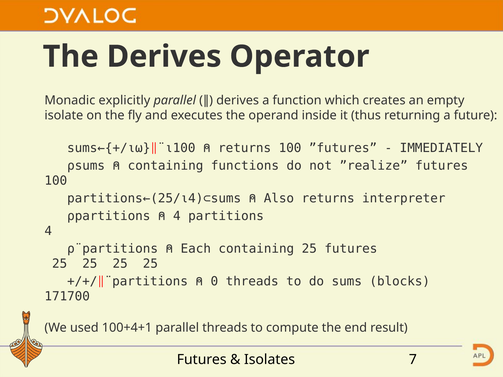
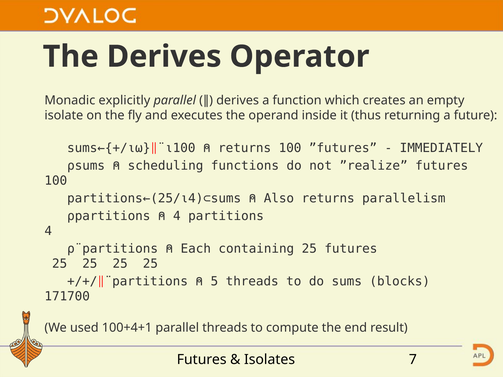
containing at (166, 166): containing -> scheduling
interpreter: interpreter -> parallelism
0: 0 -> 5
